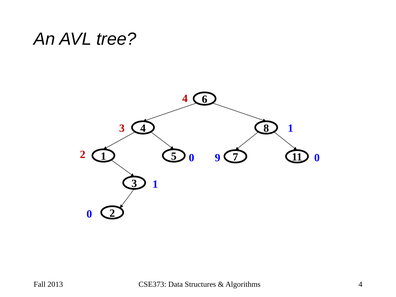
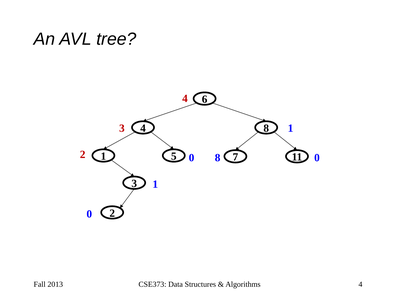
0 9: 9 -> 8
